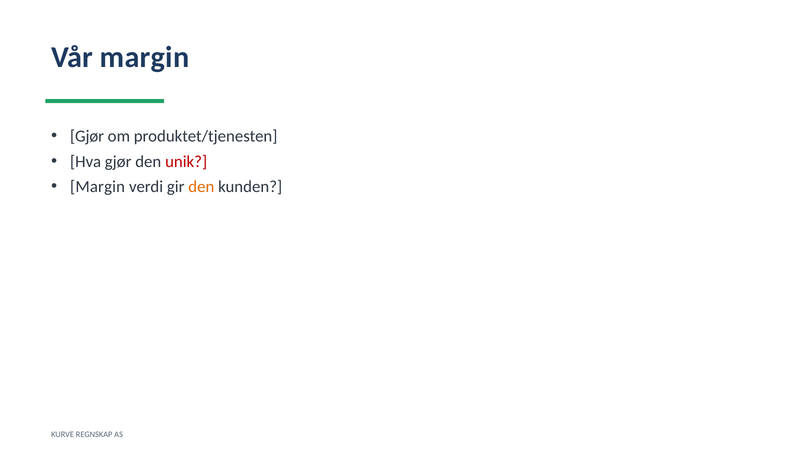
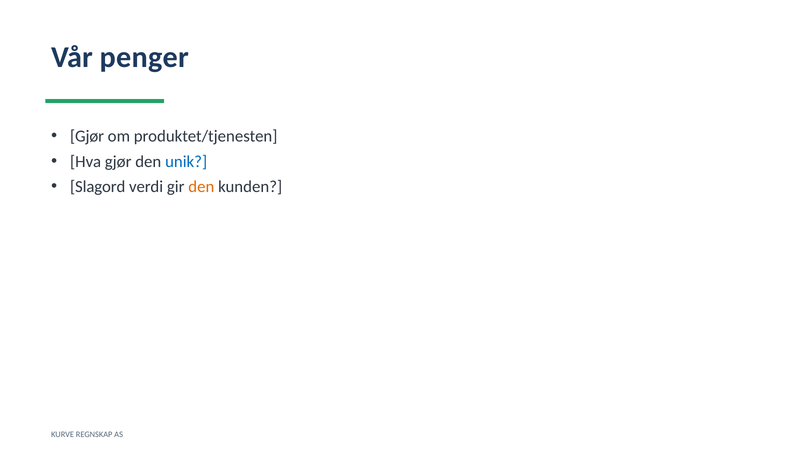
Vår margin: margin -> penger
unik colour: red -> blue
Margin at (98, 187): Margin -> Slagord
